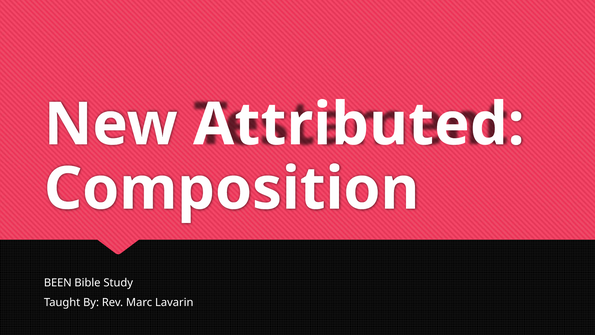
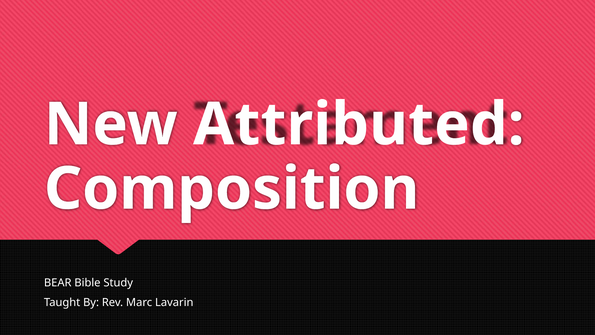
BEEN: BEEN -> BEAR
